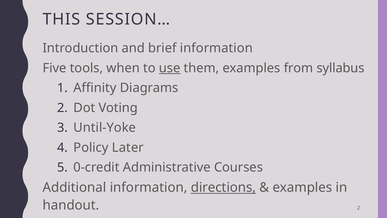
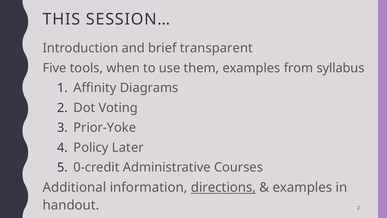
brief information: information -> transparent
use underline: present -> none
Until-Yoke: Until-Yoke -> Prior-Yoke
